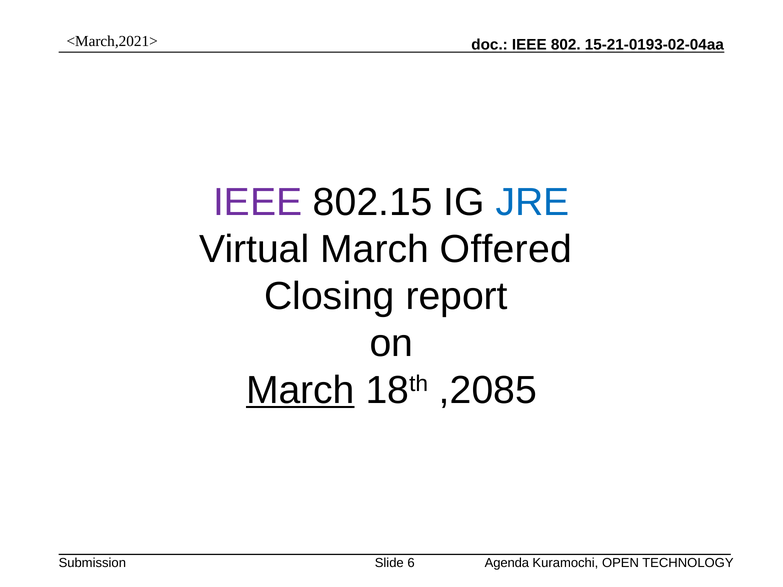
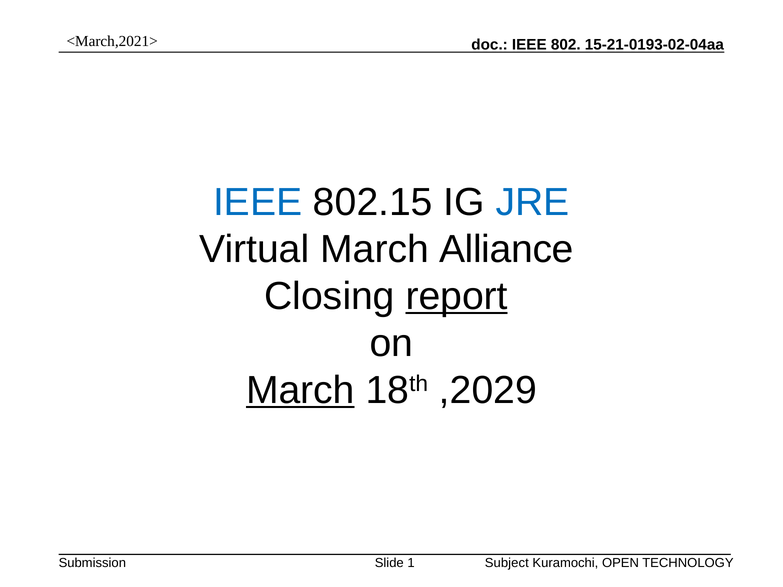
IEEE at (258, 202) colour: purple -> blue
Offered: Offered -> Alliance
report underline: none -> present
,2085: ,2085 -> ,2029
6: 6 -> 1
Agenda: Agenda -> Subject
